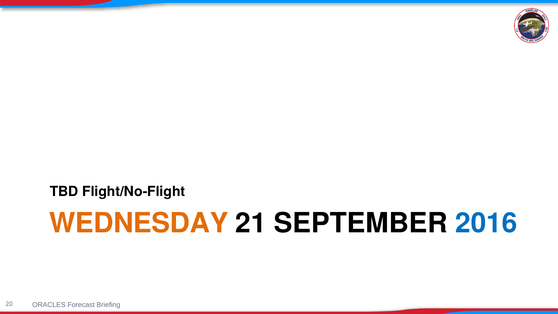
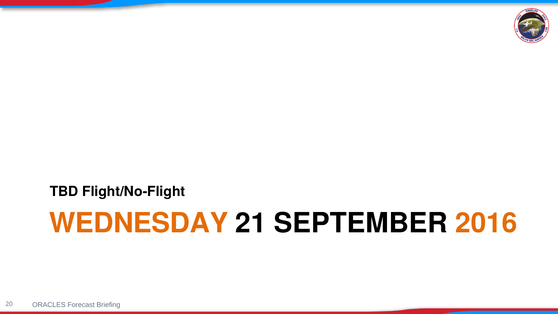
2016 colour: blue -> orange
